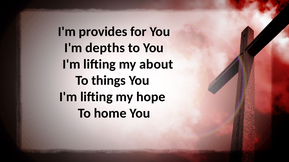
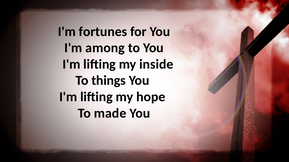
provides: provides -> fortunes
depths: depths -> among
about: about -> inside
home: home -> made
